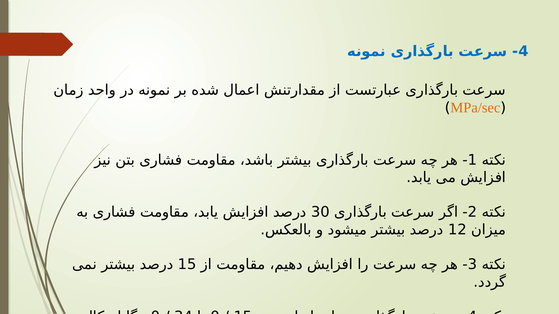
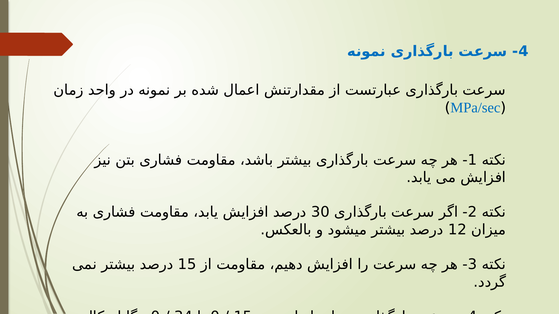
MPa/sec colour: orange -> blue
